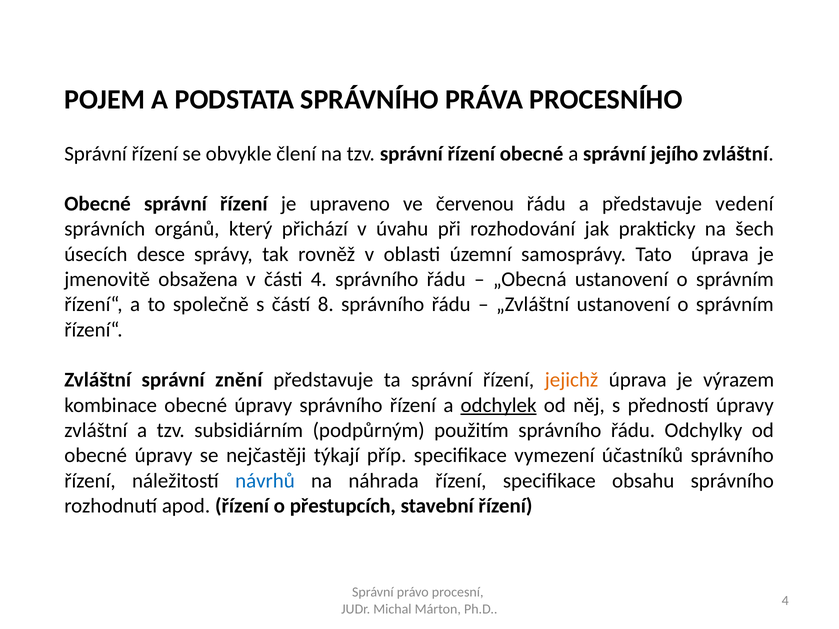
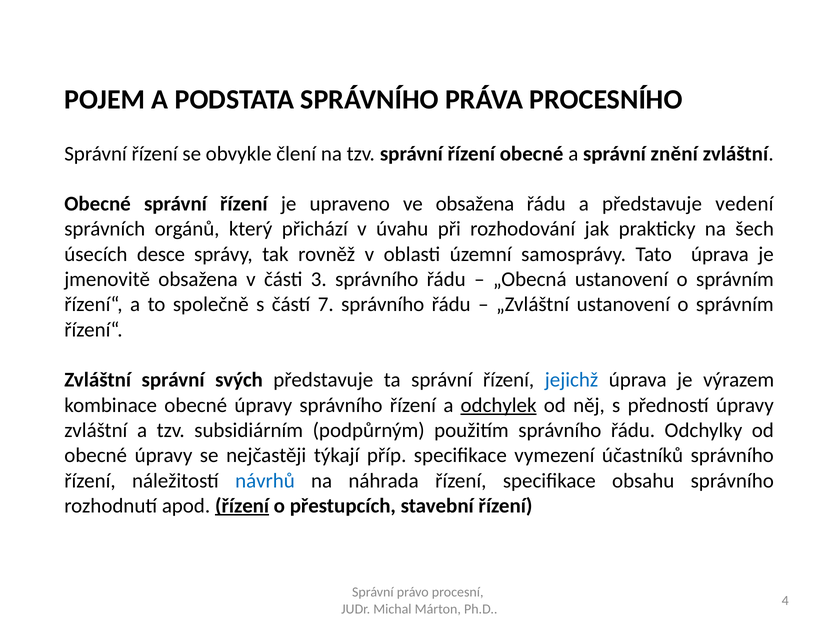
jejího: jejího -> znění
ve červenou: červenou -> obsažena
části 4: 4 -> 3
8: 8 -> 7
znění: znění -> svých
jejichž colour: orange -> blue
řízení at (242, 506) underline: none -> present
